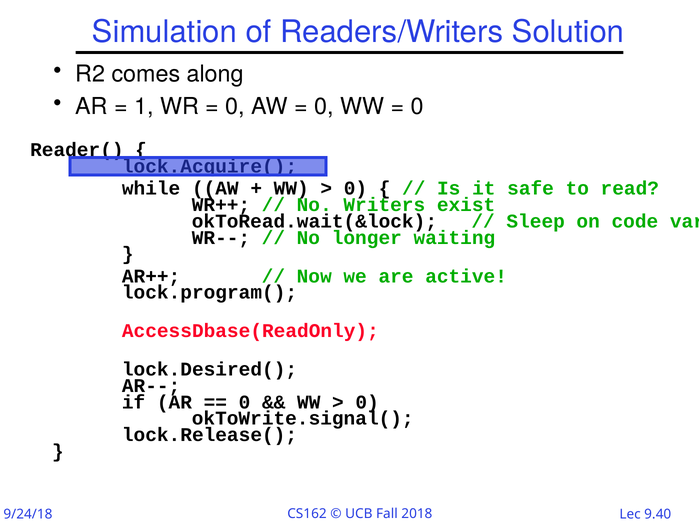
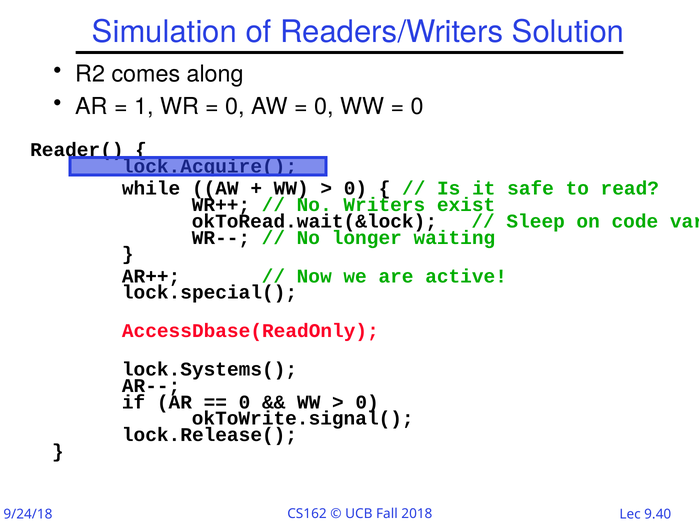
lock.program(: lock.program( -> lock.special(
lock.Desired(: lock.Desired( -> lock.Systems(
